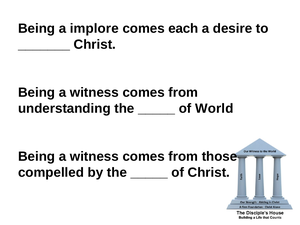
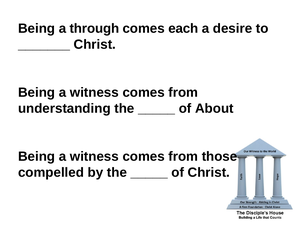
implore: implore -> through
World: World -> About
